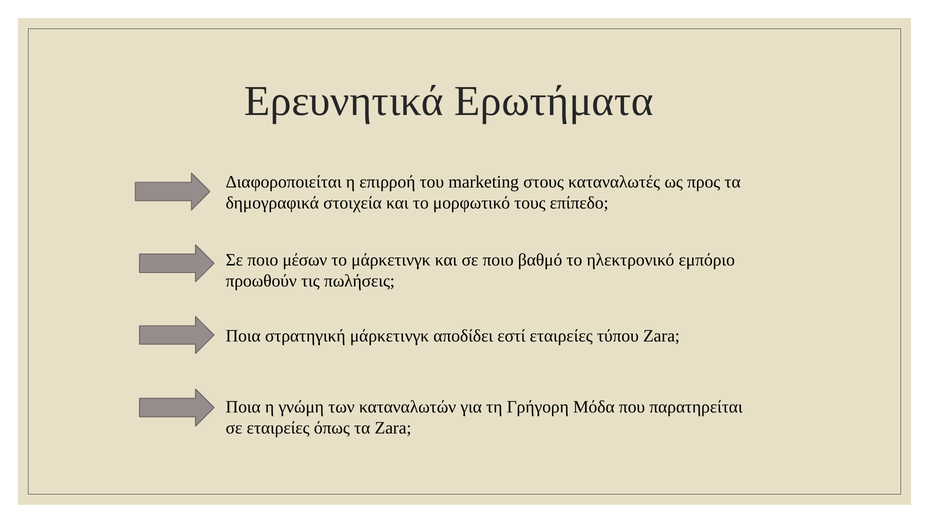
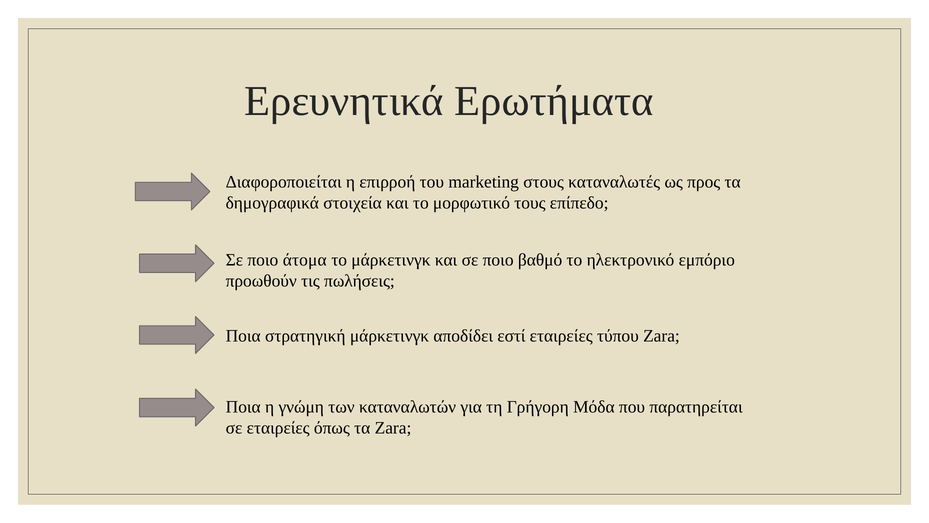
μέσων: μέσων -> άτομα
